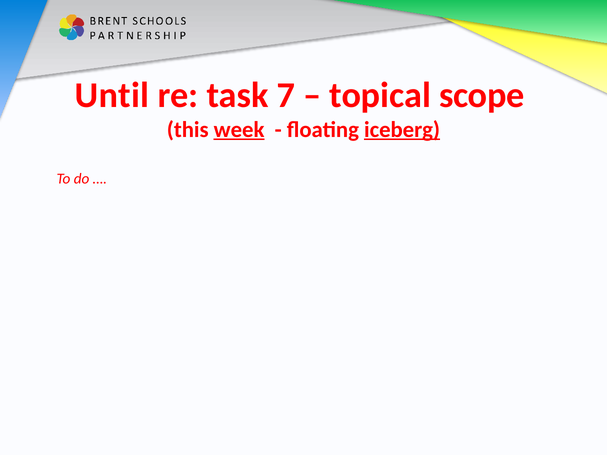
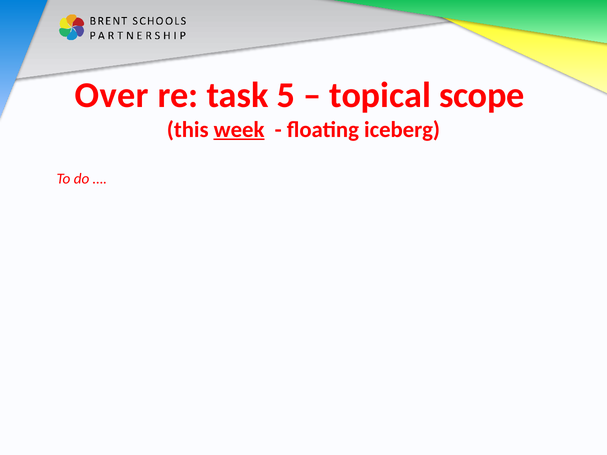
Until: Until -> Over
7: 7 -> 5
iceberg underline: present -> none
